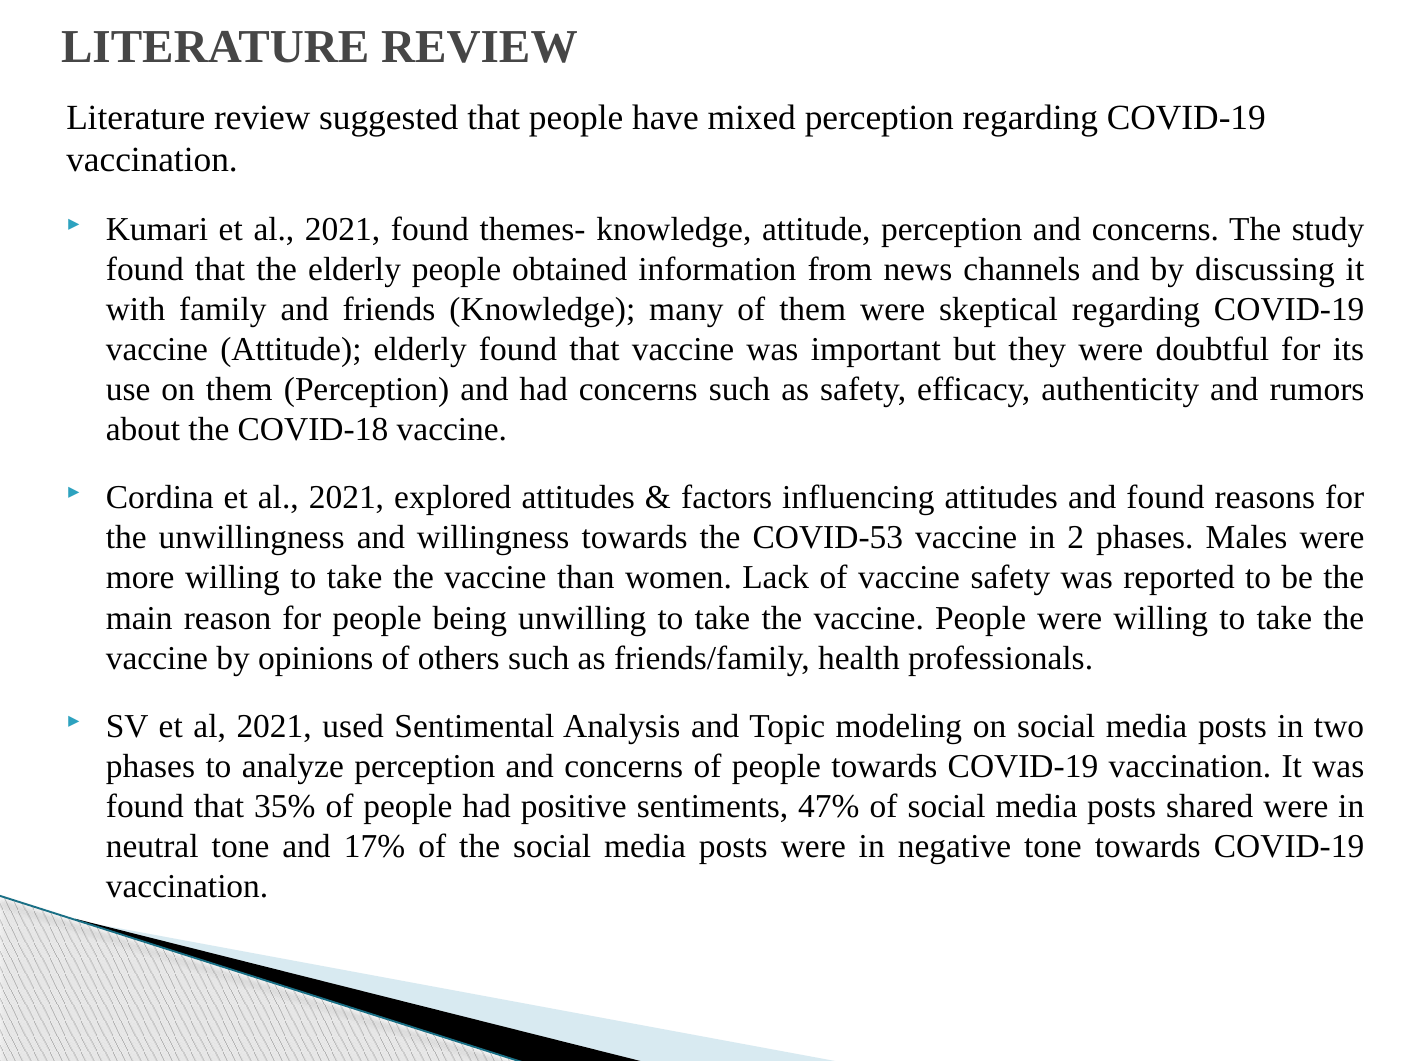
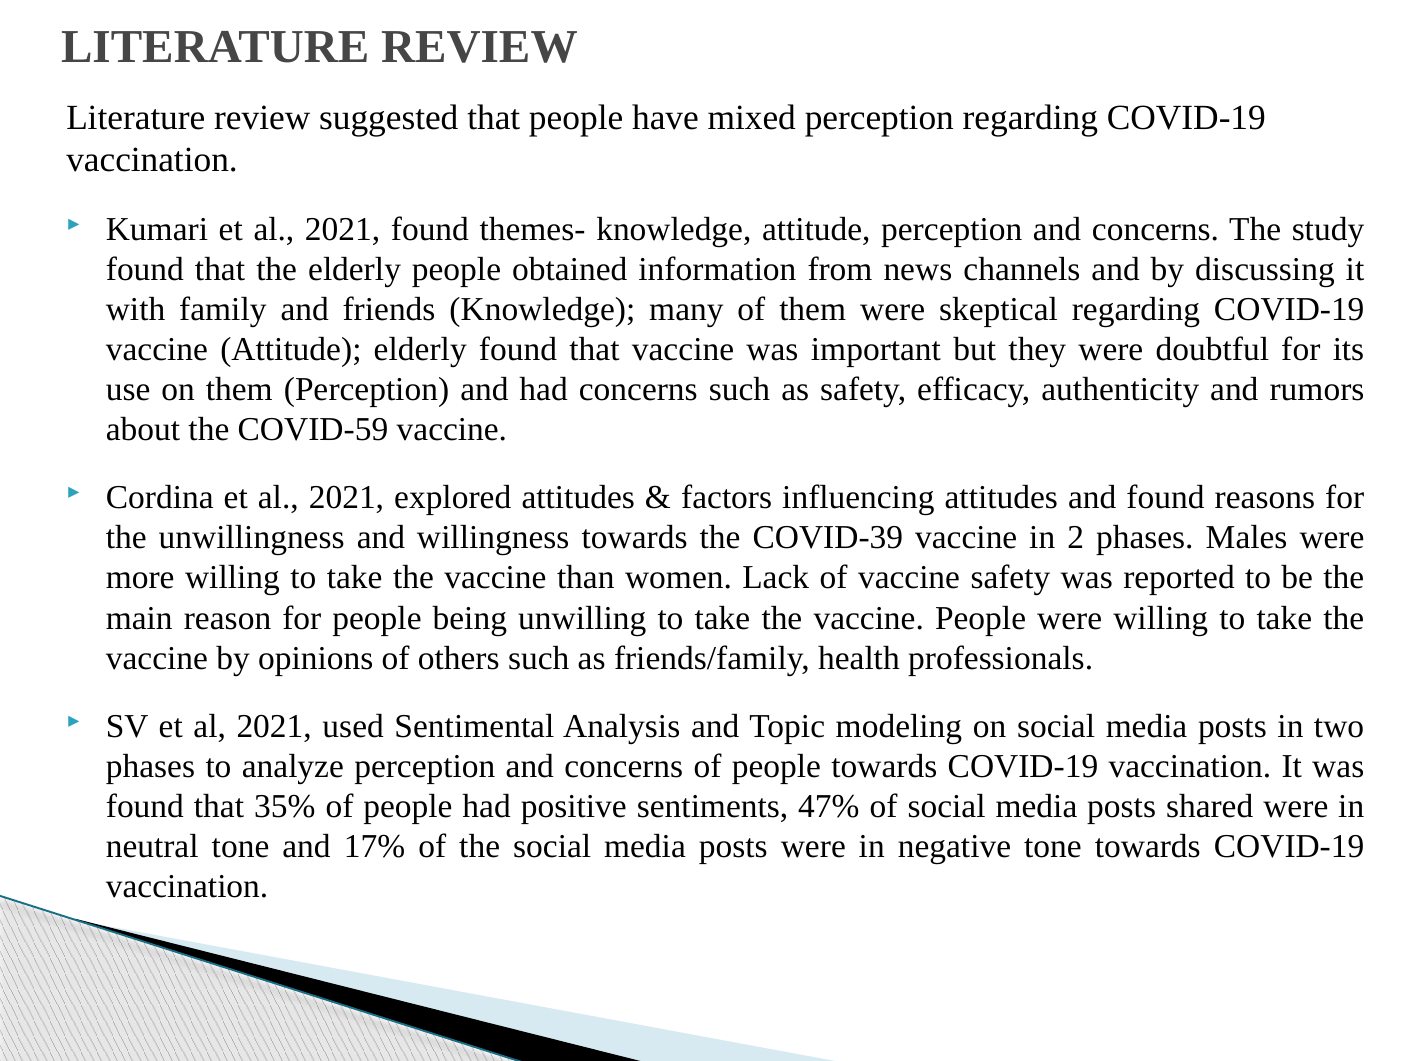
COVID-18: COVID-18 -> COVID-59
COVID-53: COVID-53 -> COVID-39
